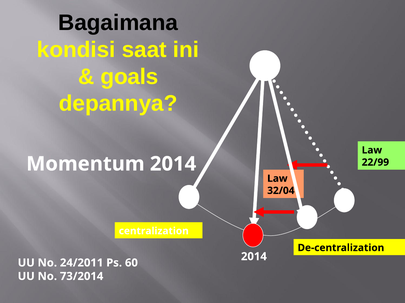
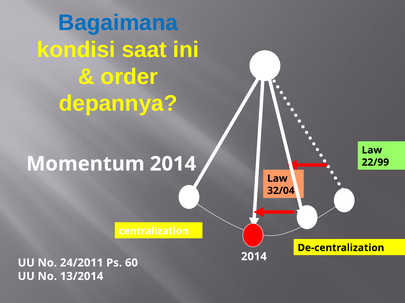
Bagaimana colour: black -> blue
goals: goals -> order
73/2014: 73/2014 -> 13/2014
